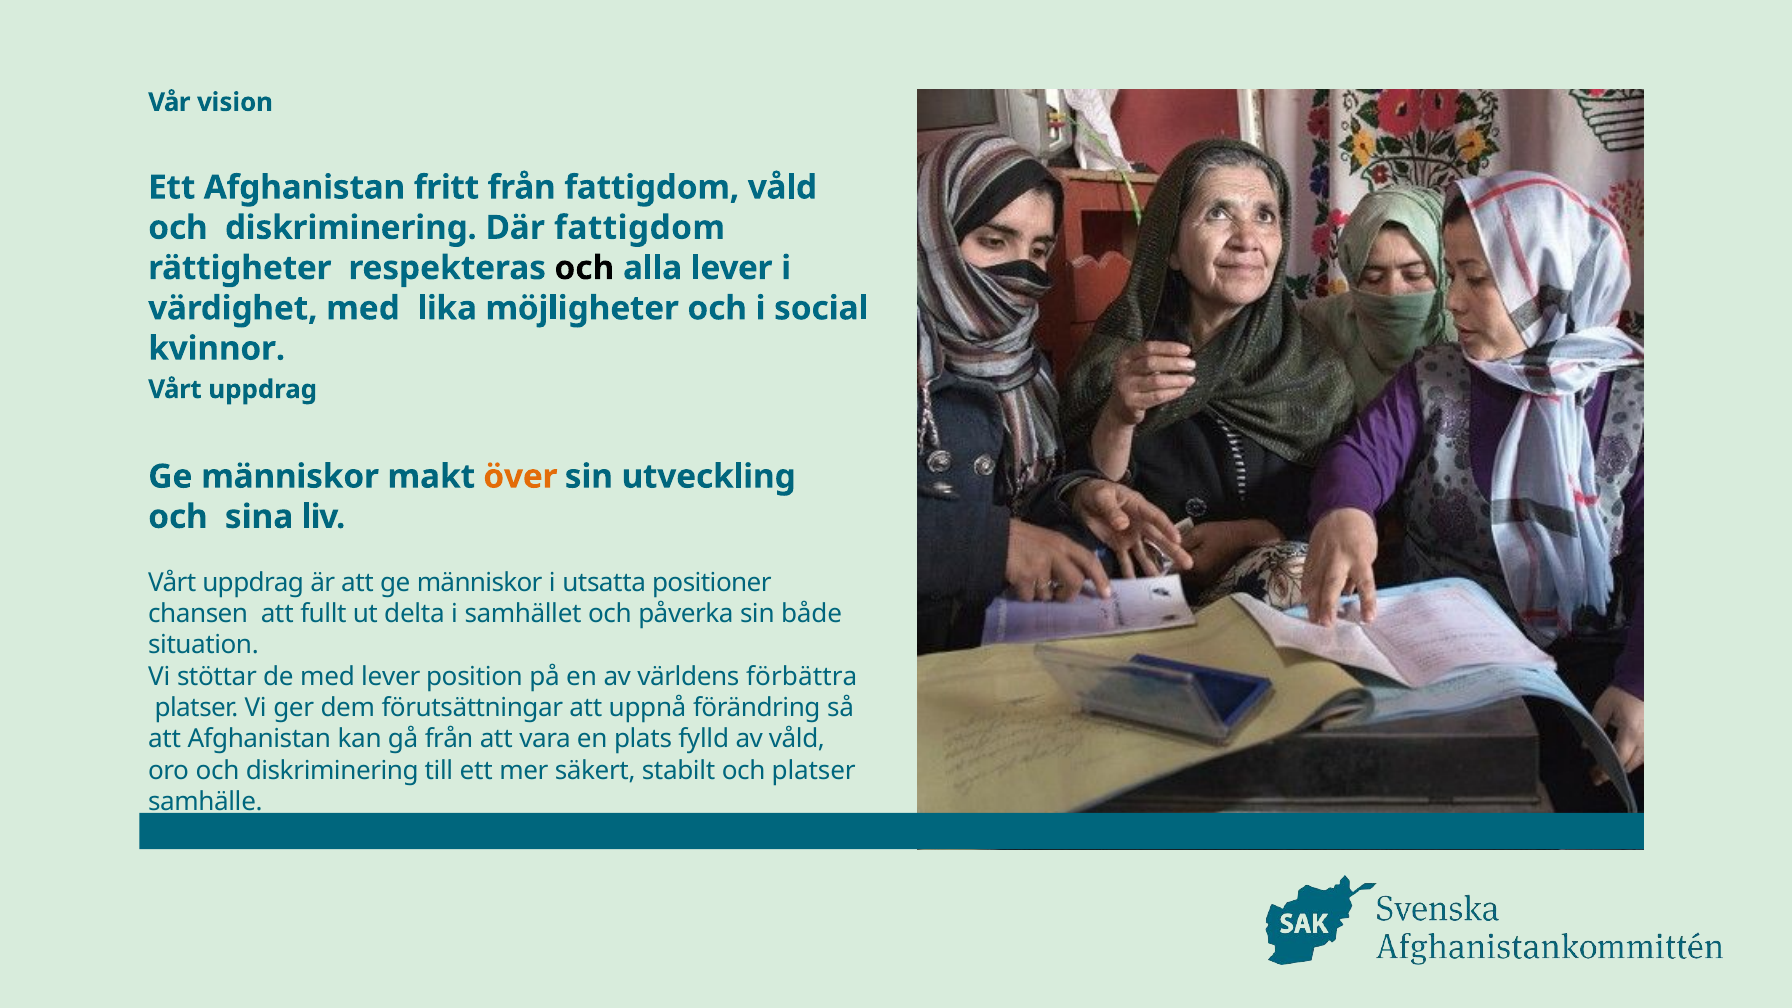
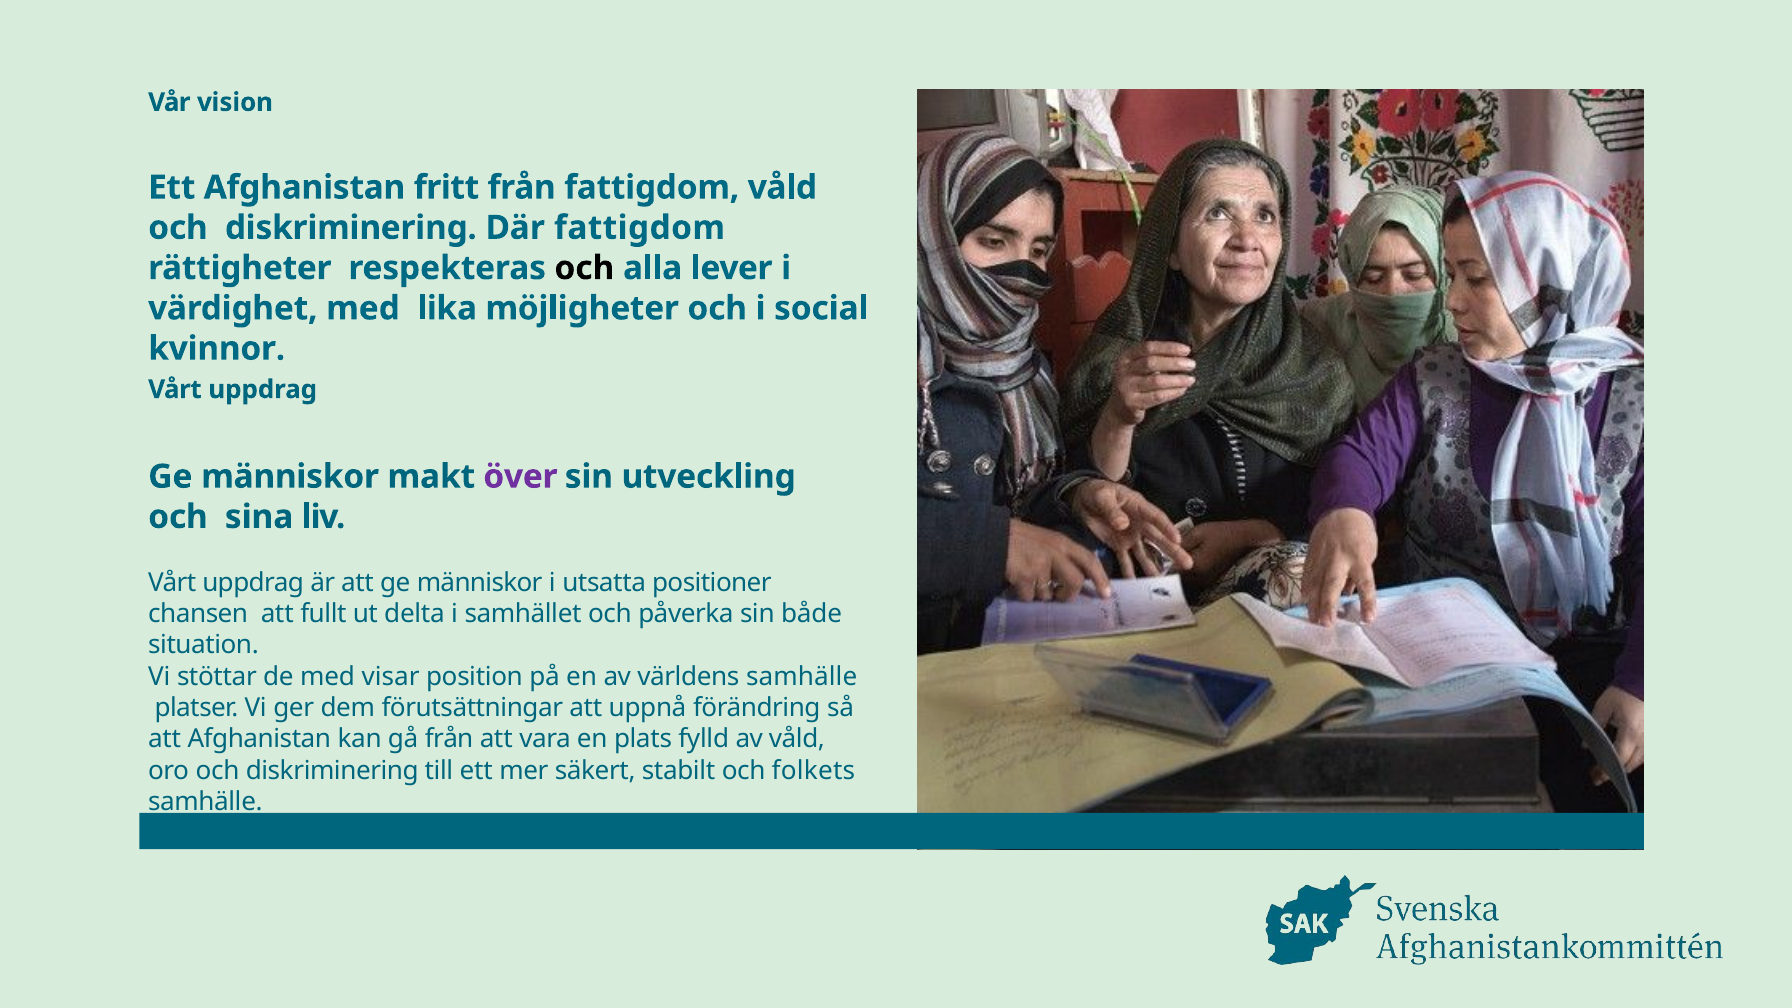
över colour: orange -> purple
med lever: lever -> visar
världens förbättra: förbättra -> samhälle
och platser: platser -> folkets
